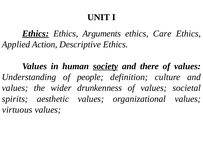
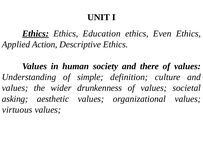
Arguments: Arguments -> Education
Care: Care -> Even
society underline: present -> none
people: people -> simple
spirits: spirits -> asking
